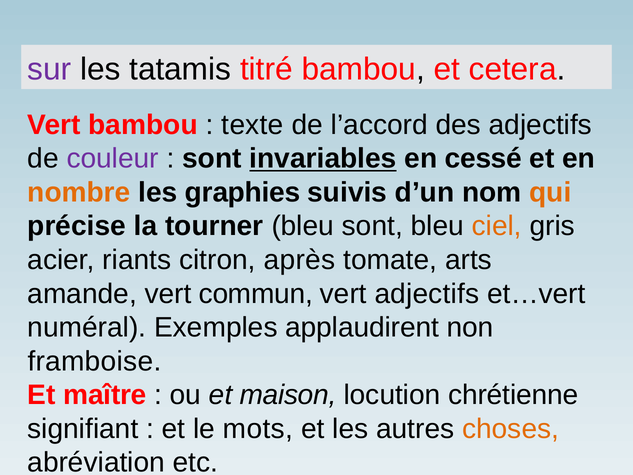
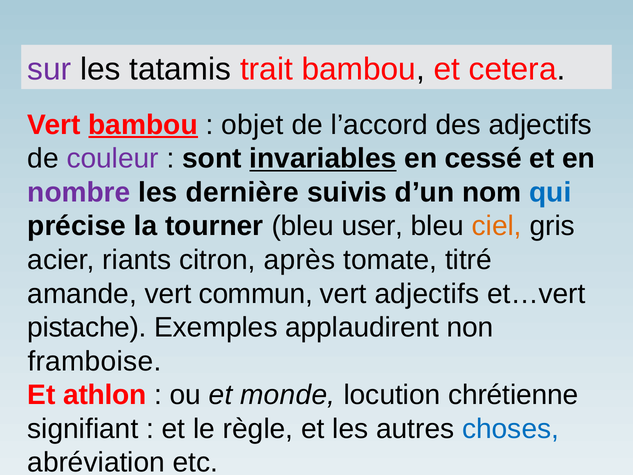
titré: titré -> trait
bambou at (143, 125) underline: none -> present
texte: texte -> objet
nombre colour: orange -> purple
graphies: graphies -> dernière
qui colour: orange -> blue
bleu sont: sont -> user
arts: arts -> titré
numéral: numéral -> pistache
maître: maître -> athlon
maison: maison -> monde
mots: mots -> règle
choses colour: orange -> blue
